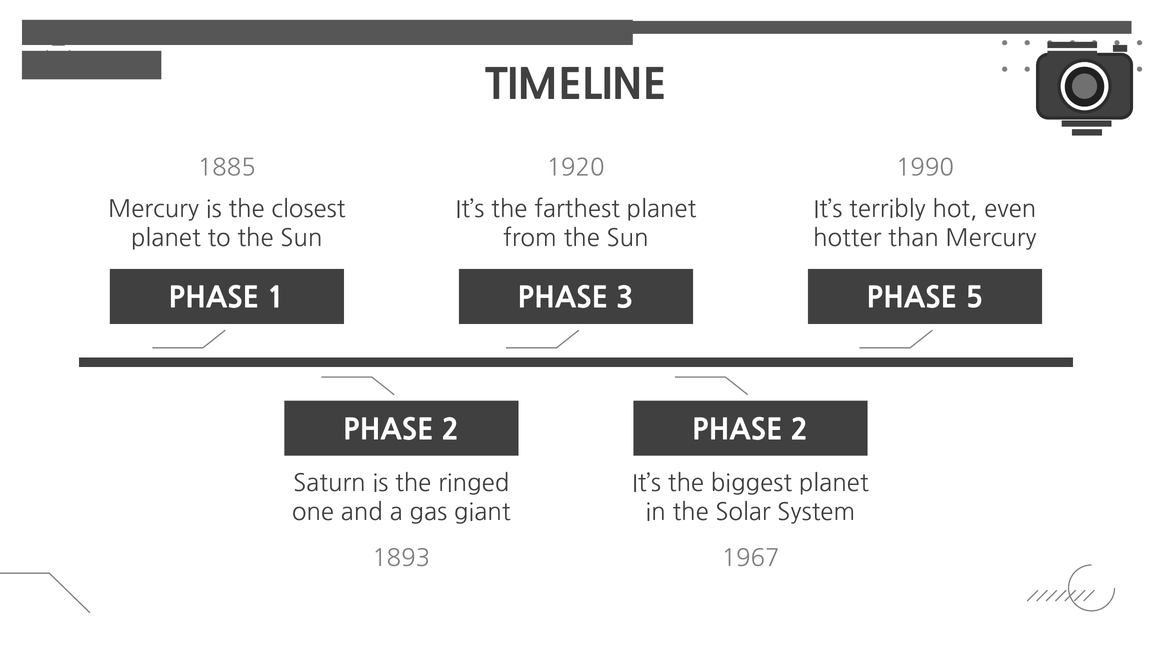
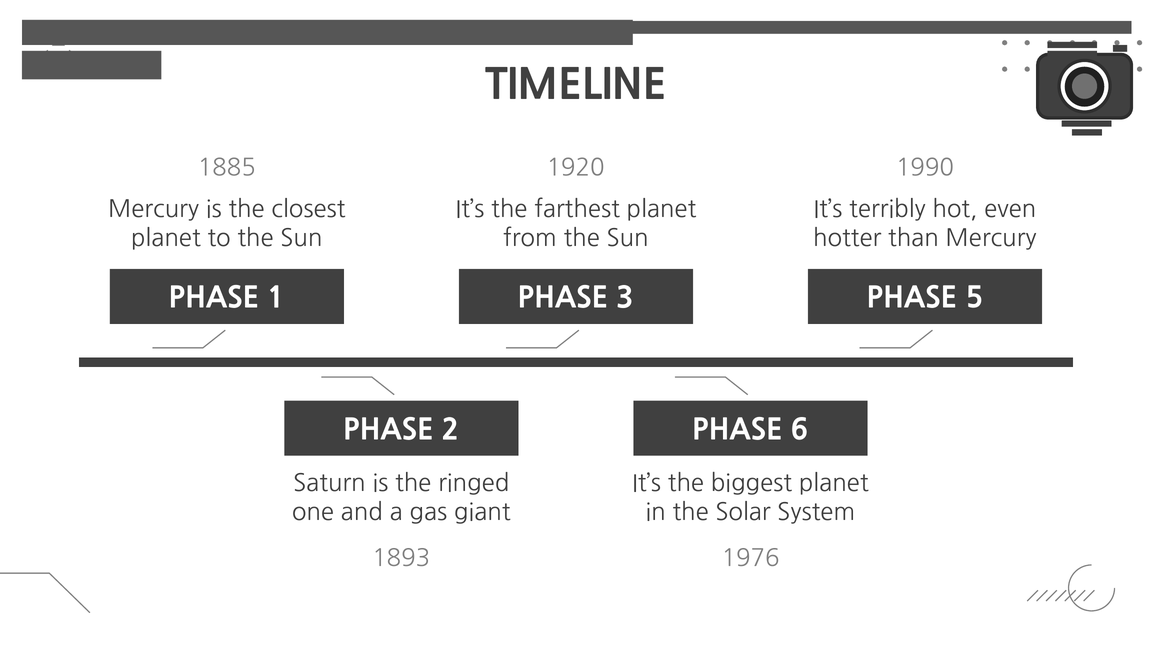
2 at (800, 430): 2 -> 6
1967: 1967 -> 1976
